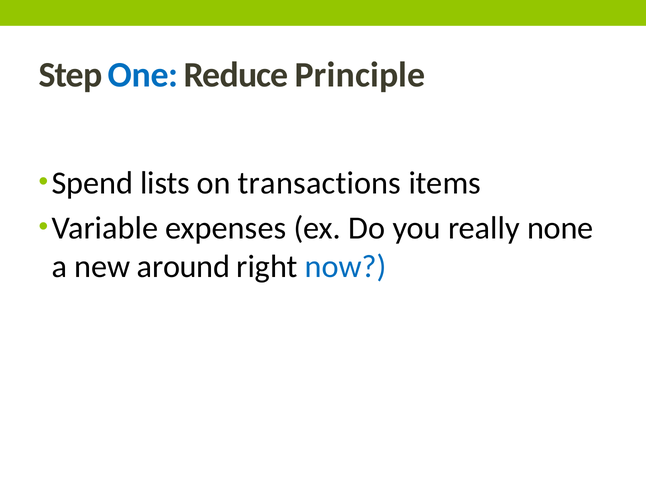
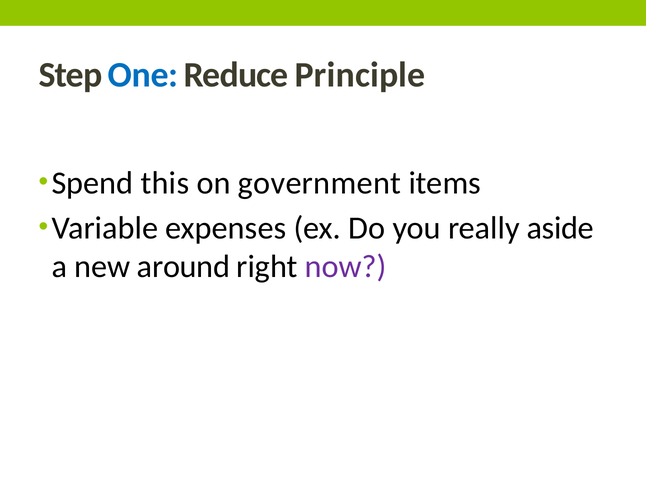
lists: lists -> this
transactions: transactions -> government
none: none -> aside
now colour: blue -> purple
